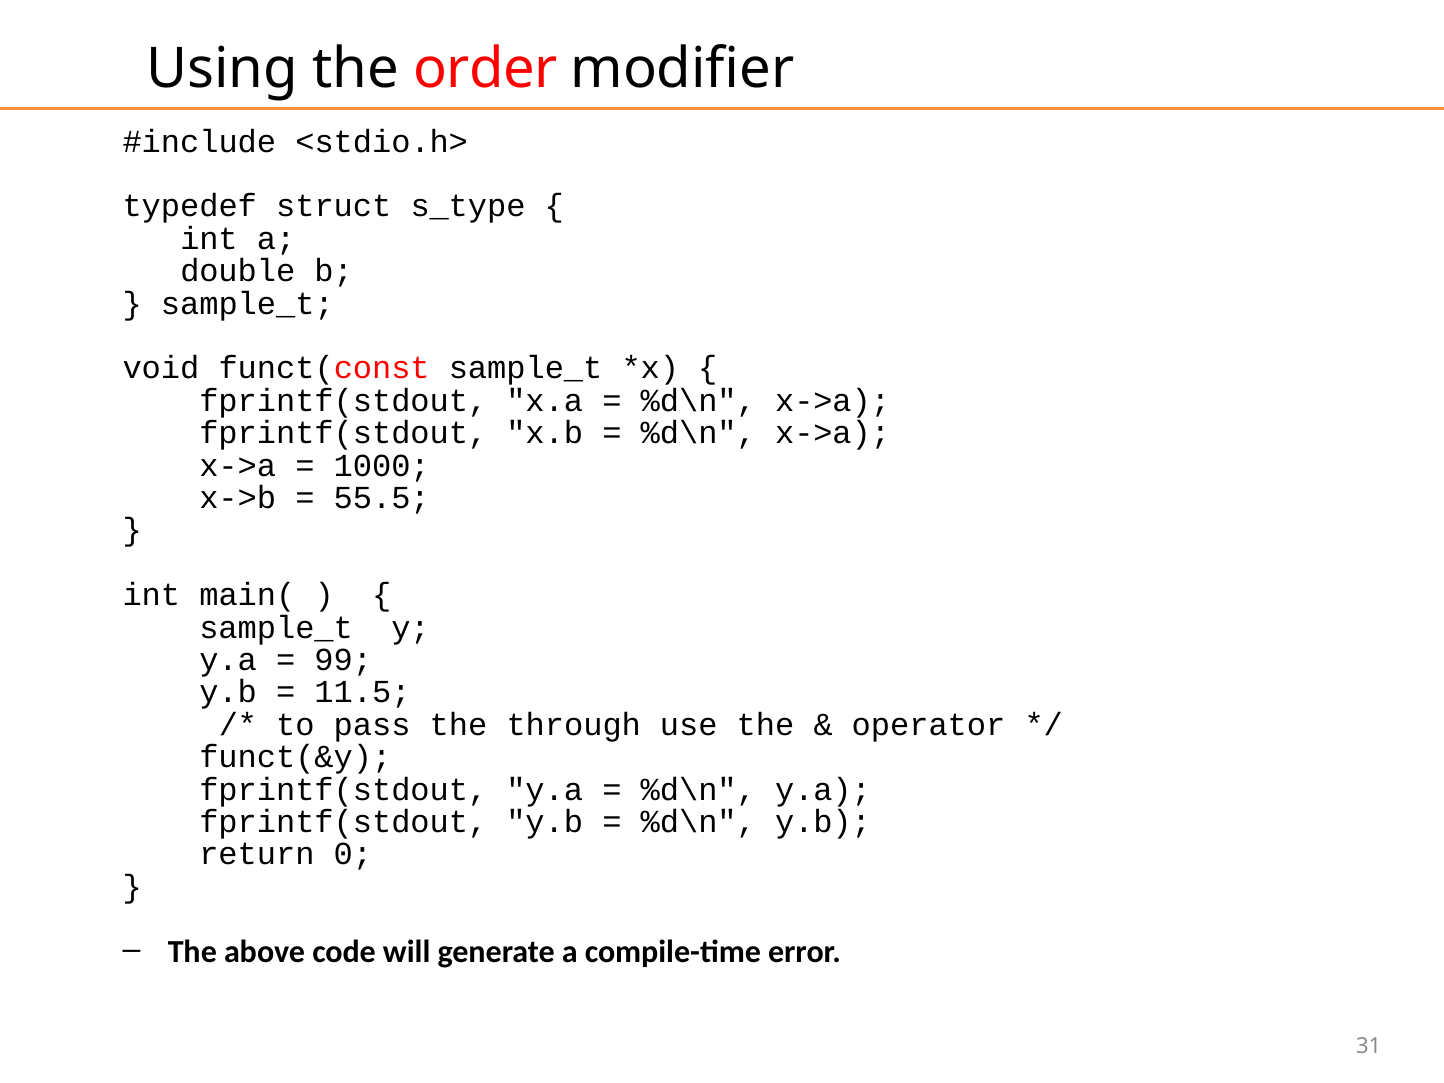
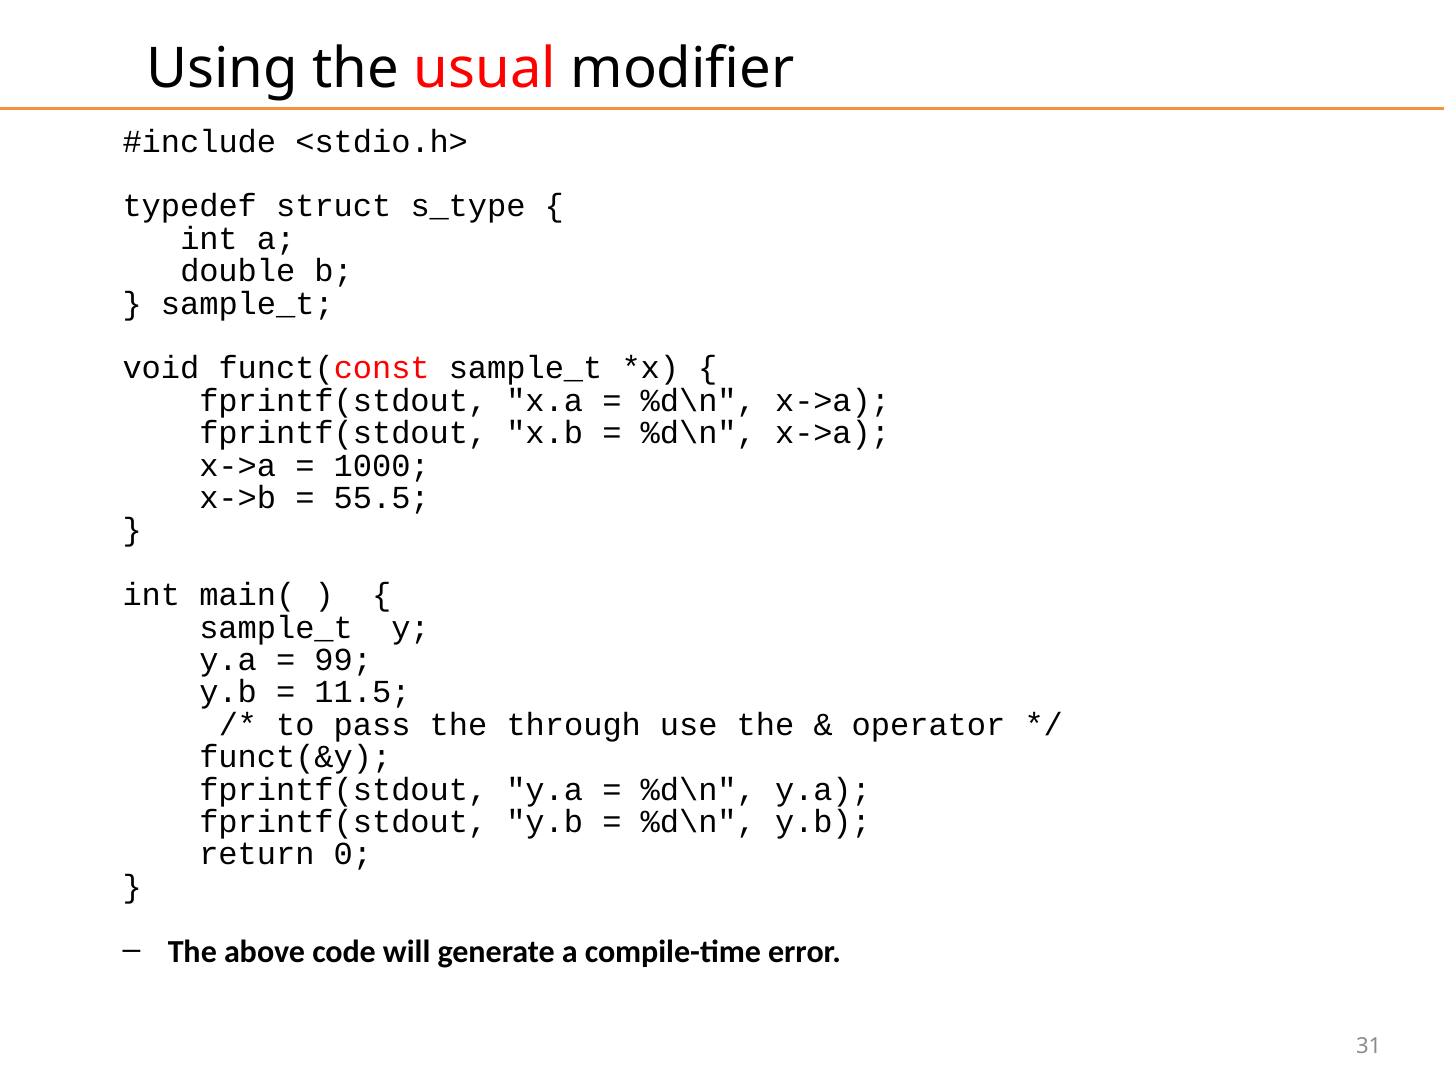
order: order -> usual
